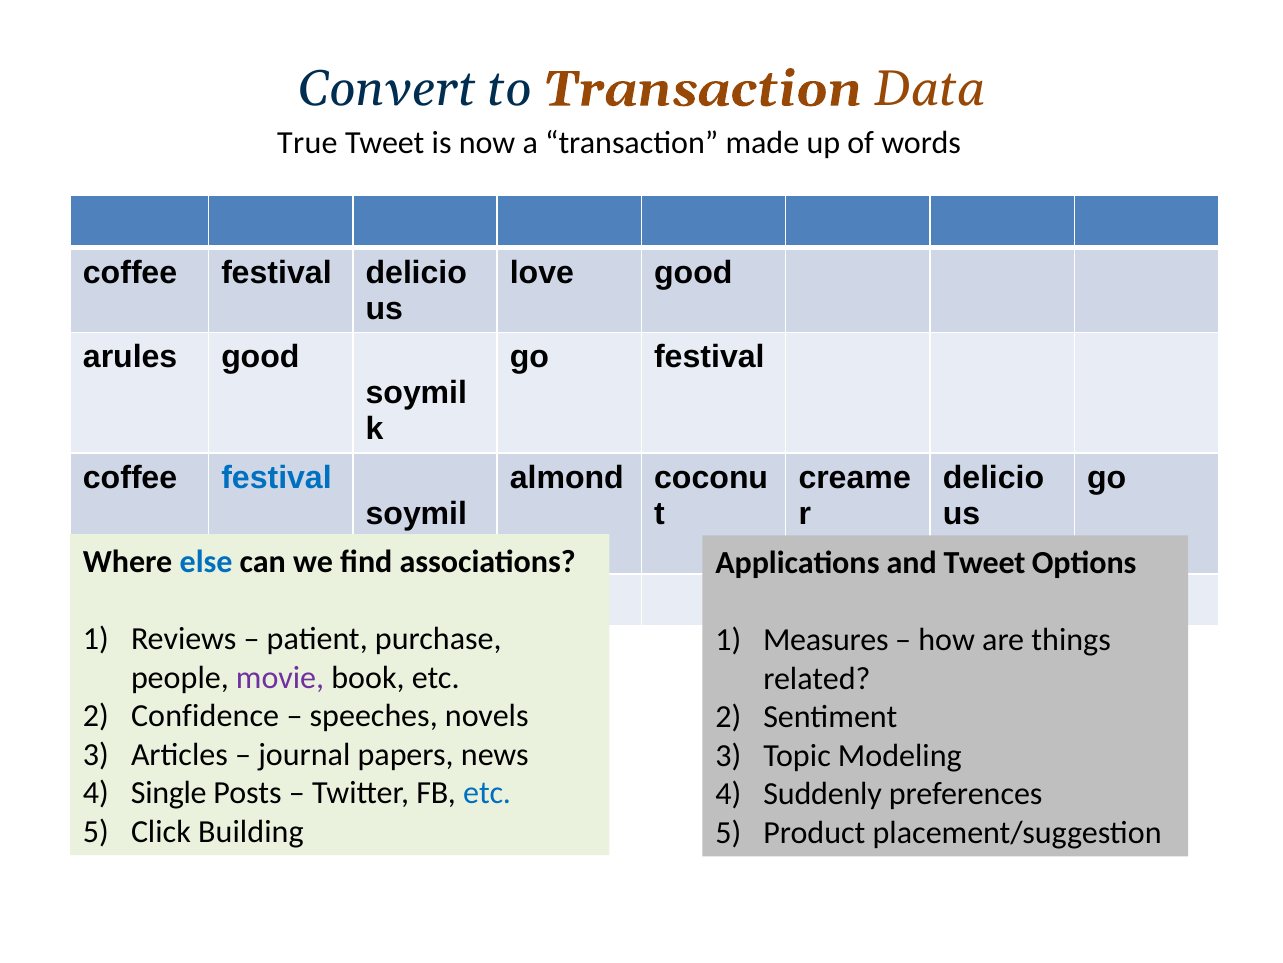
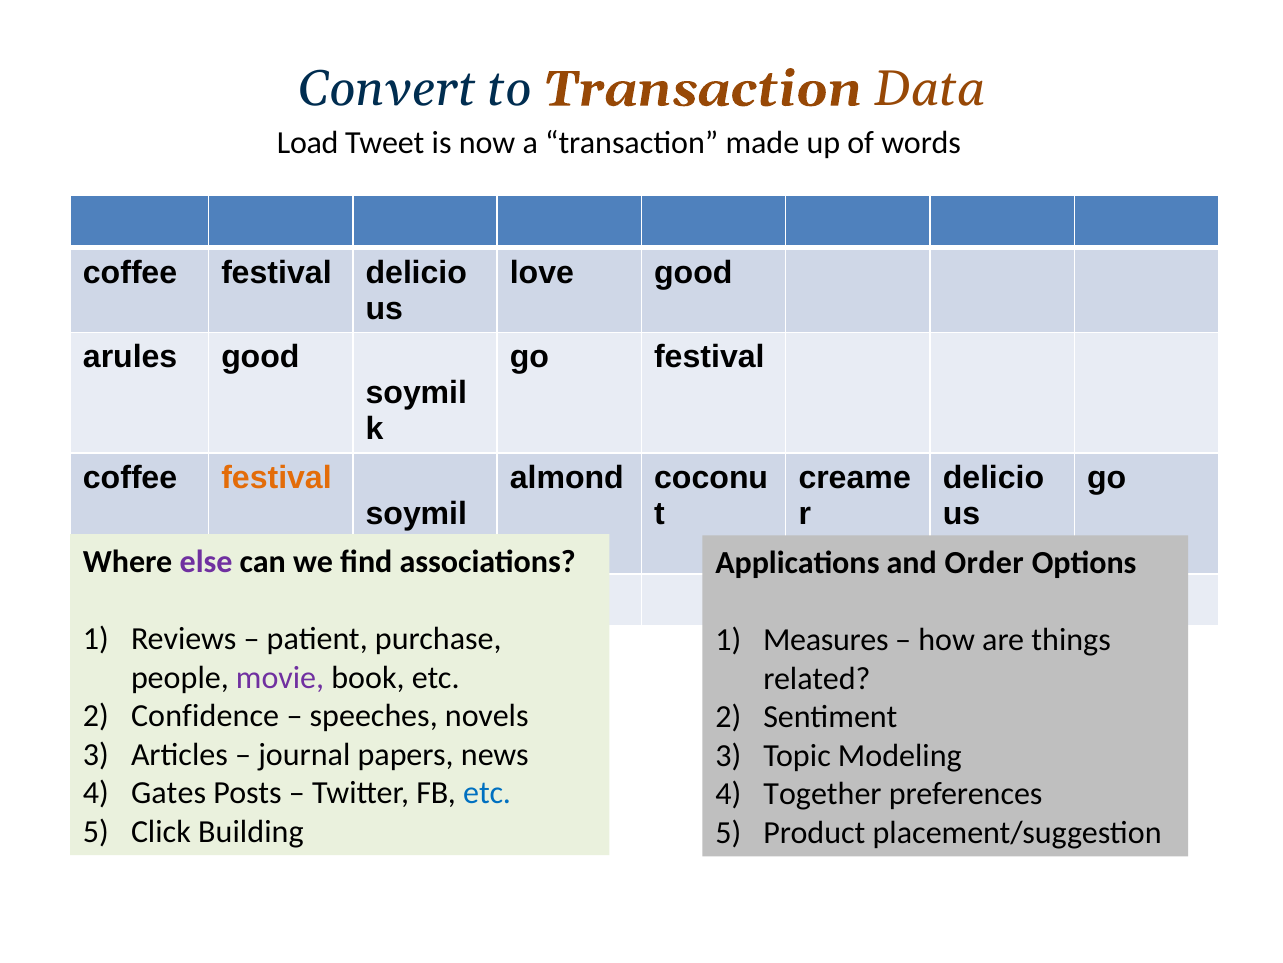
True: True -> Load
festival at (276, 478) colour: blue -> orange
else colour: blue -> purple
and Tweet: Tweet -> Order
Single: Single -> Gates
Suddenly: Suddenly -> Together
